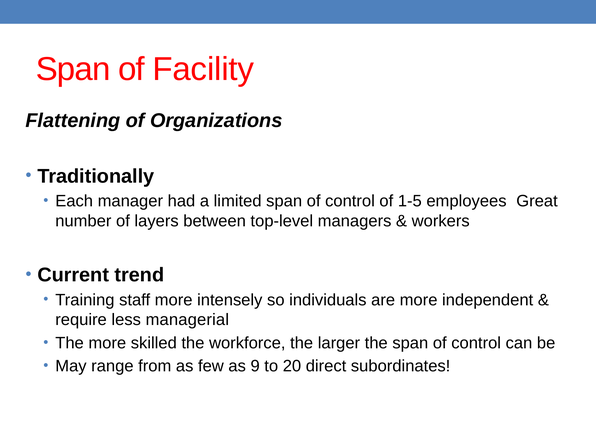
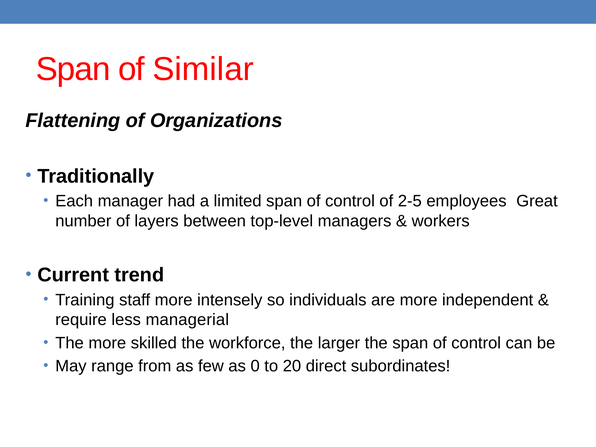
Facility: Facility -> Similar
1-5: 1-5 -> 2-5
9: 9 -> 0
